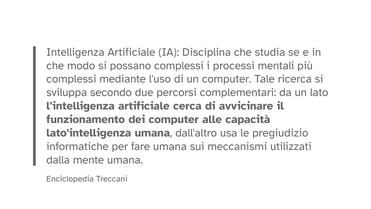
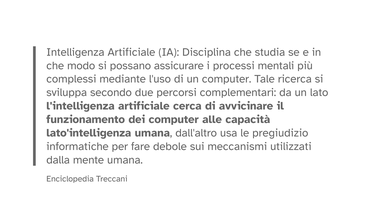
possano complessi: complessi -> assicurare
fare umana: umana -> debole
